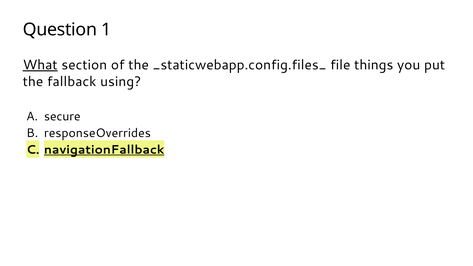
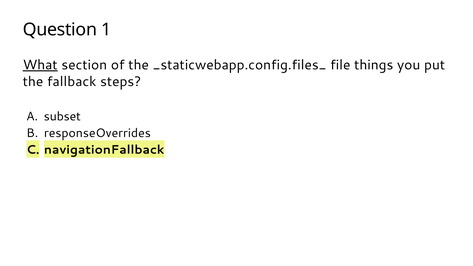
using: using -> steps
secure: secure -> subset
navigationFallback underline: present -> none
